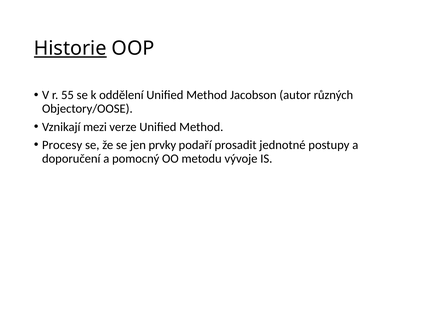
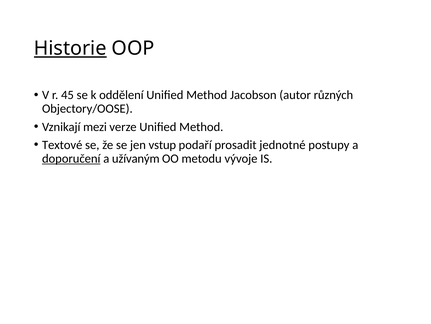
55: 55 -> 45
Procesy: Procesy -> Textové
prvky: prvky -> vstup
doporučení underline: none -> present
pomocný: pomocný -> užívaným
